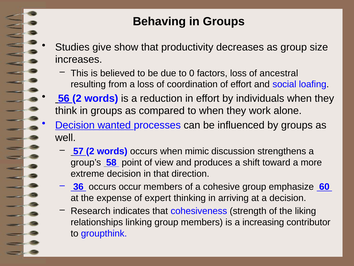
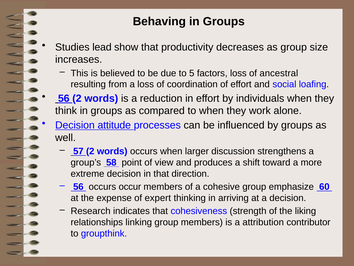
give: give -> lead
0: 0 -> 5
wanted: wanted -> attitude
mimic: mimic -> larger
36 at (78, 186): 36 -> 56
increasing: increasing -> attribution
